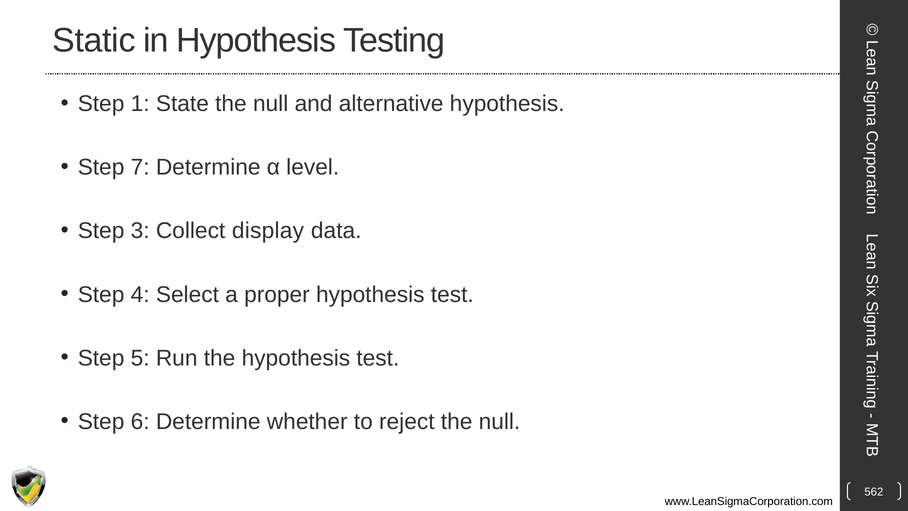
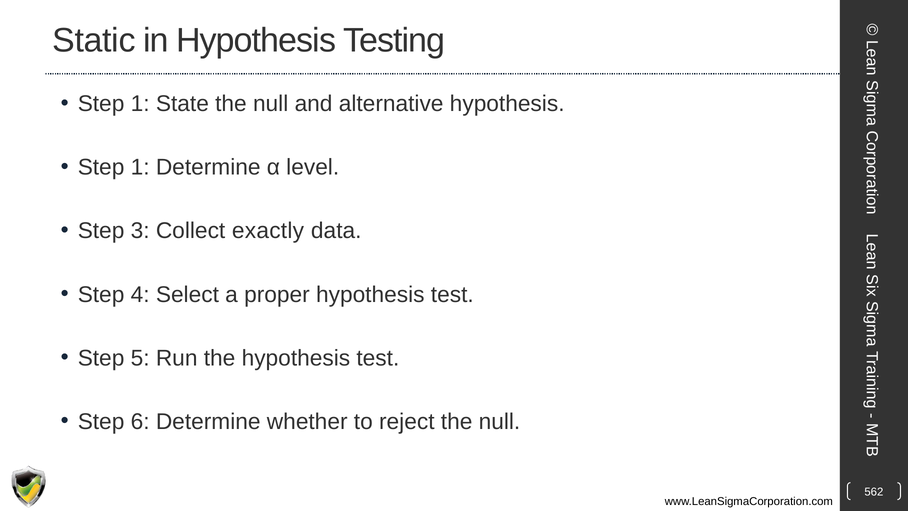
7 at (140, 167): 7 -> 1
display: display -> exactly
